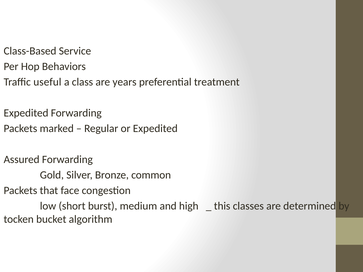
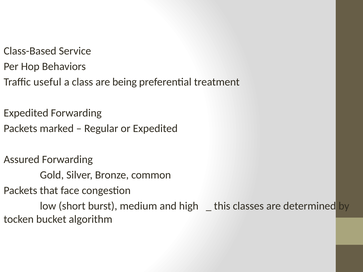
years: years -> being
